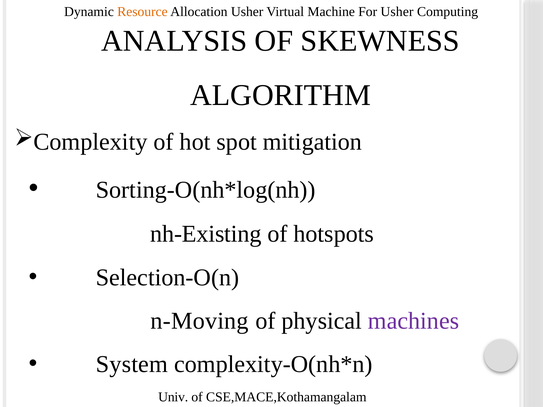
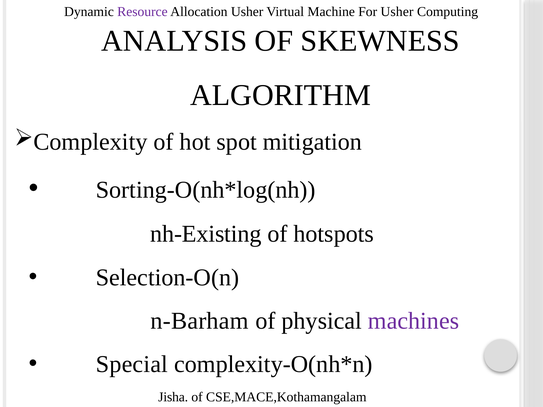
Resource colour: orange -> purple
n-Moving: n-Moving -> n-Barham
System: System -> Special
Univ: Univ -> Jisha
